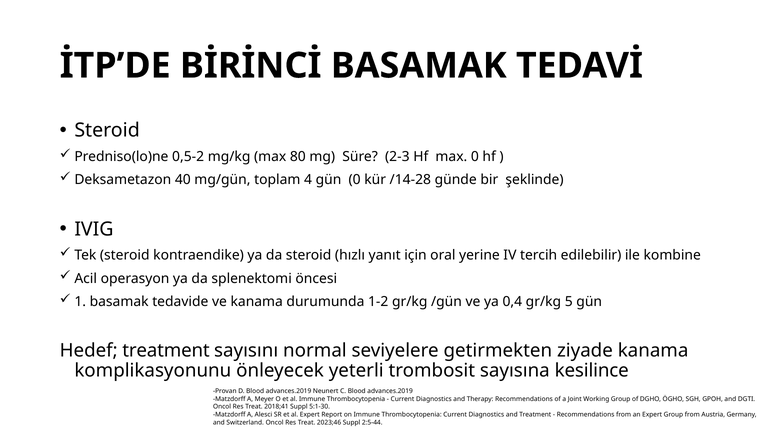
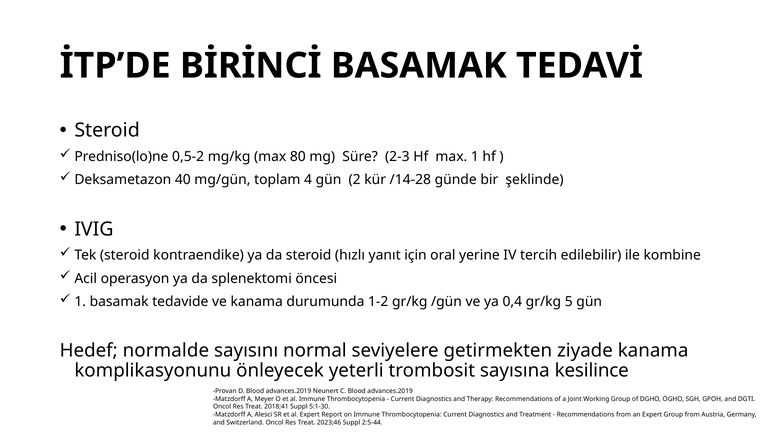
max 0: 0 -> 1
gün 0: 0 -> 2
Hedef treatment: treatment -> normalde
